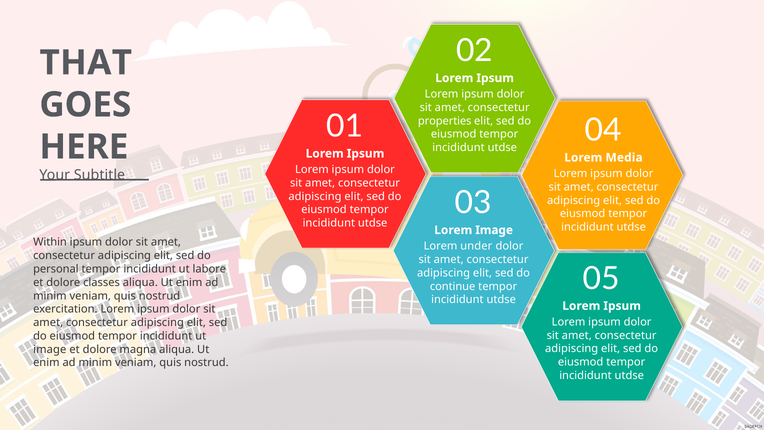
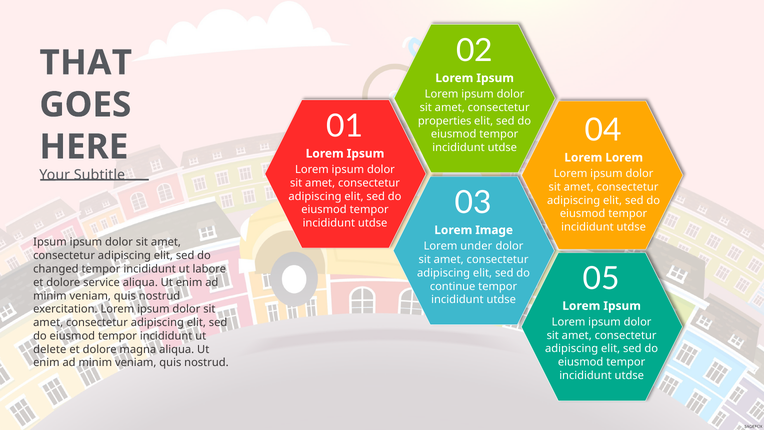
Media at (624, 157): Media -> Lorem
Within at (50, 242): Within -> Ipsum
personal: personal -> changed
classes: classes -> service
image at (50, 349): image -> delete
